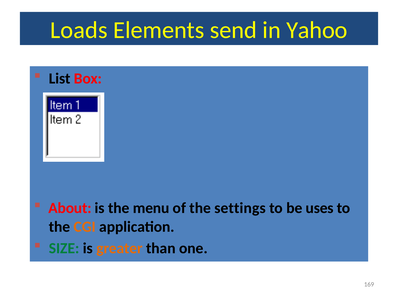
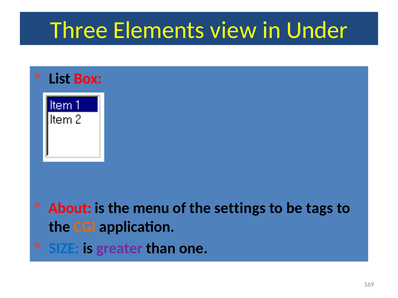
Loads: Loads -> Three
send: send -> view
Yahoo: Yahoo -> Under
uses: uses -> tags
SIZE colour: green -> blue
greater colour: orange -> purple
